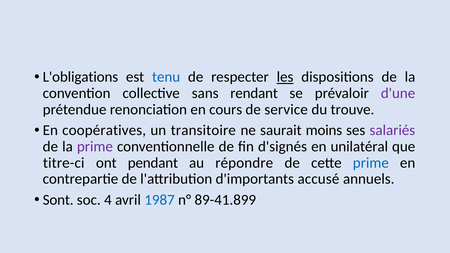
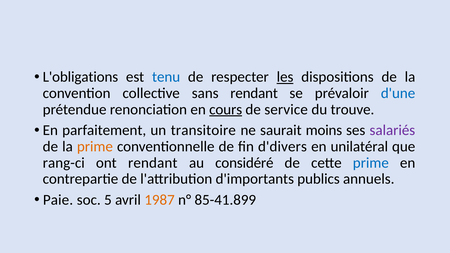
d'une colour: purple -> blue
cours underline: none -> present
coopératives: coopératives -> parfaitement
prime at (95, 147) colour: purple -> orange
d'signés: d'signés -> d'divers
titre-ci: titre-ci -> rang-ci
ont pendant: pendant -> rendant
répondre: répondre -> considéré
accusé: accusé -> publics
Sont: Sont -> Paie
4: 4 -> 5
1987 colour: blue -> orange
89-41.899: 89-41.899 -> 85-41.899
